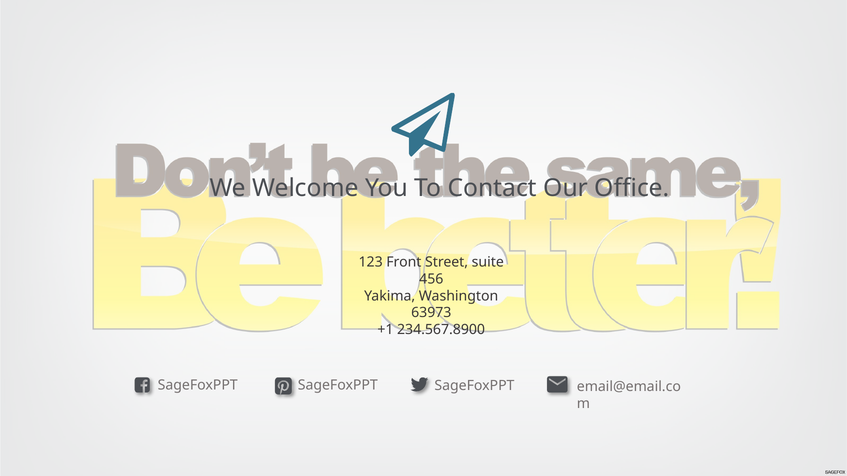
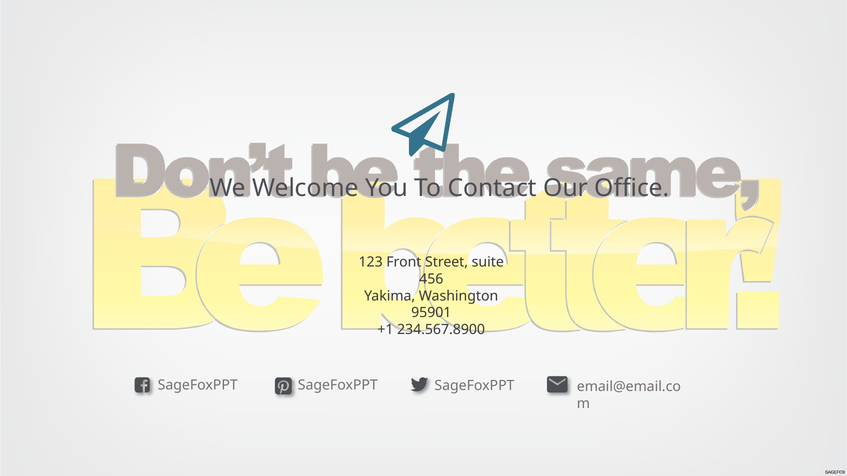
63973: 63973 -> 95901
